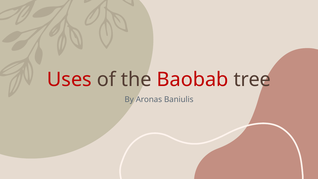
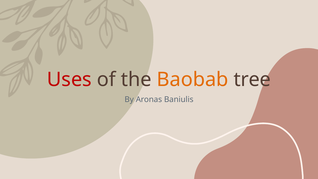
Baobab colour: red -> orange
